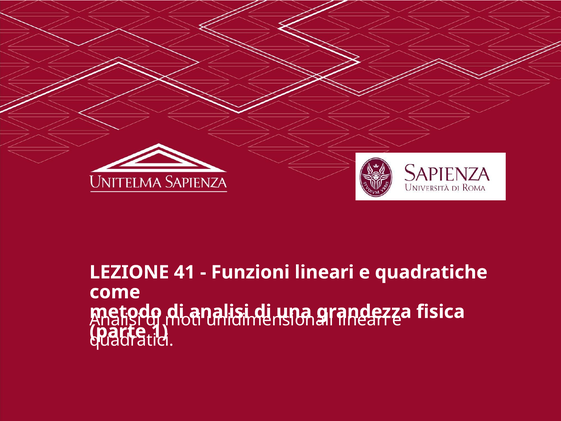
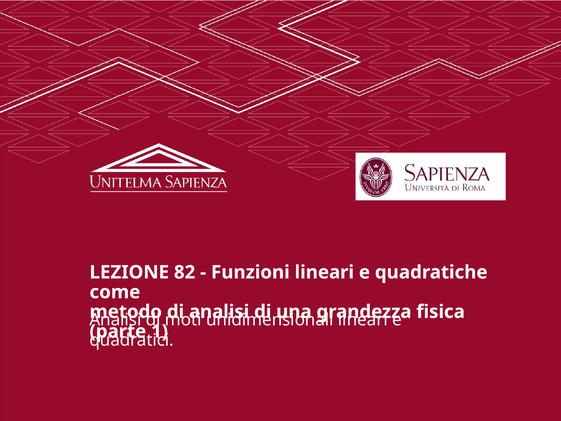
41: 41 -> 82
